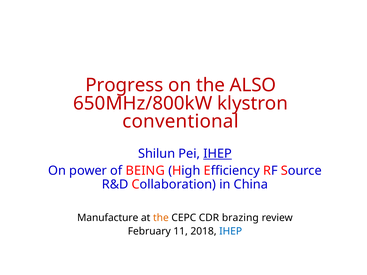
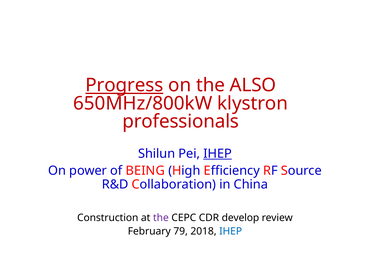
Progress underline: none -> present
conventional: conventional -> professionals
Manufacture: Manufacture -> Construction
the at (161, 218) colour: orange -> purple
brazing: brazing -> develop
11: 11 -> 79
